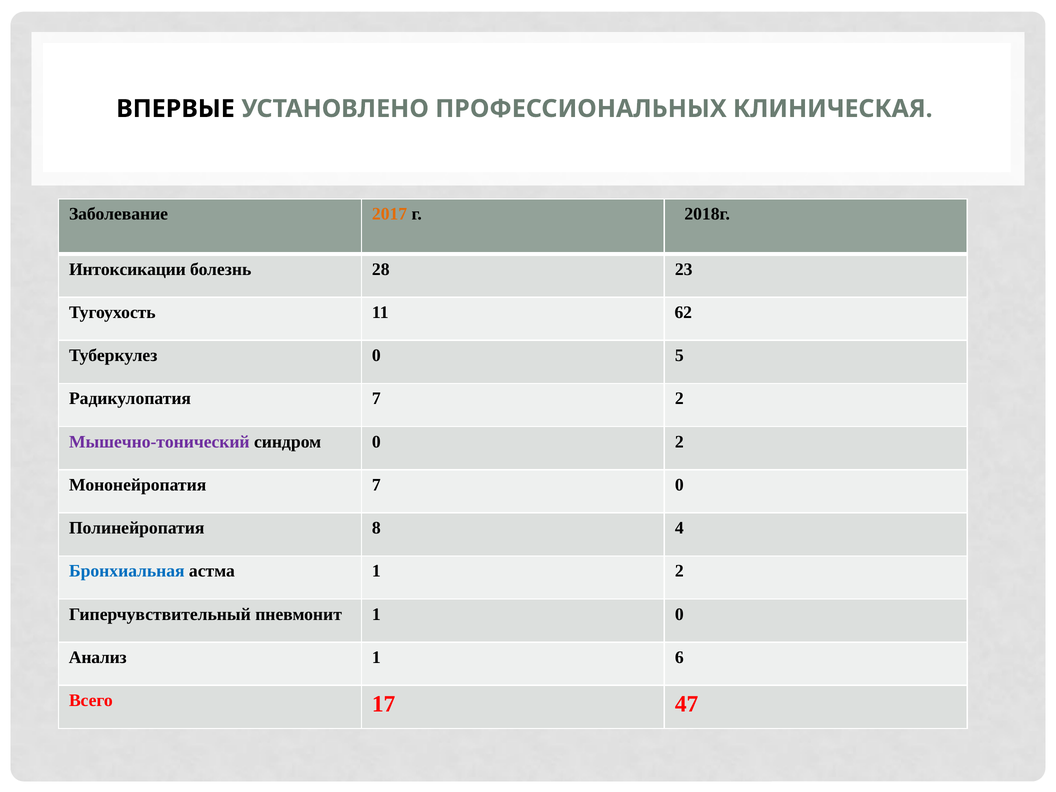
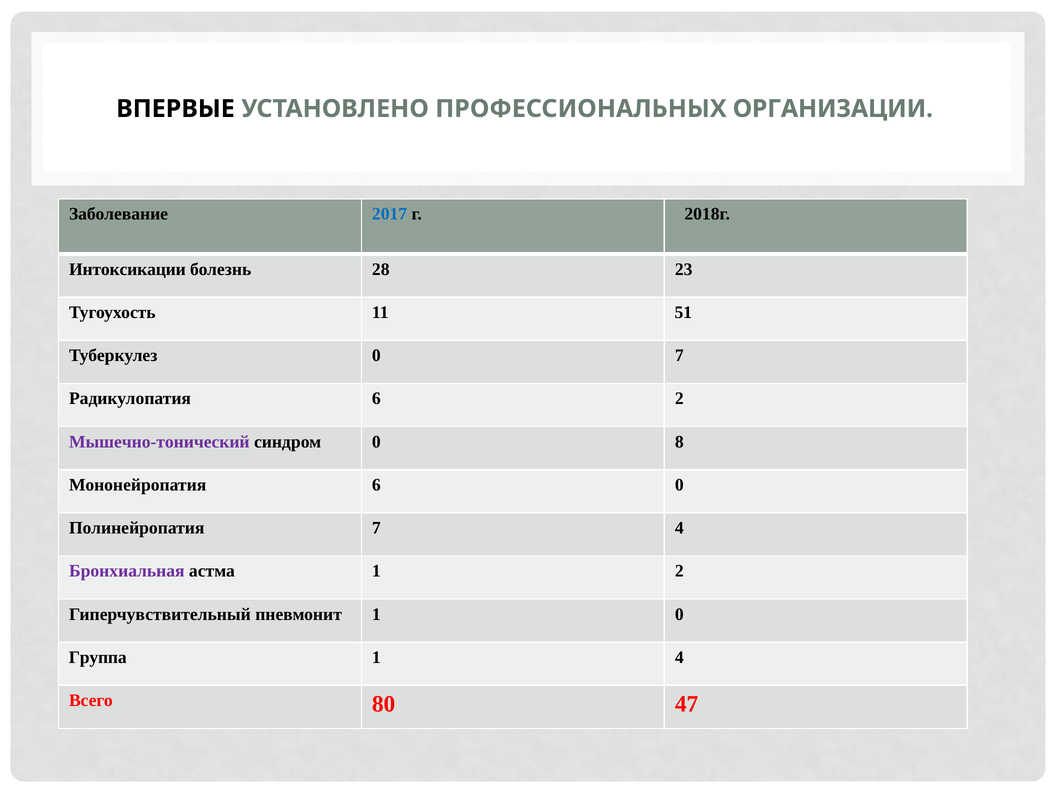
КЛИНИЧЕСКАЯ: КЛИНИЧЕСКАЯ -> ОРГАНИЗАЦИИ
2017 colour: orange -> blue
62: 62 -> 51
0 5: 5 -> 7
Радикулопатия 7: 7 -> 6
0 2: 2 -> 8
Мононейропатия 7: 7 -> 6
Полинейропатия 8: 8 -> 7
Бронхиальная colour: blue -> purple
Анализ: Анализ -> Группа
1 6: 6 -> 4
17: 17 -> 80
